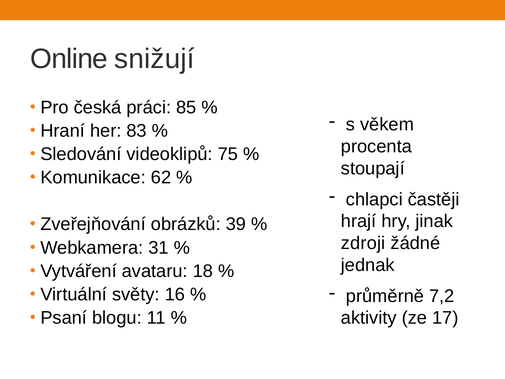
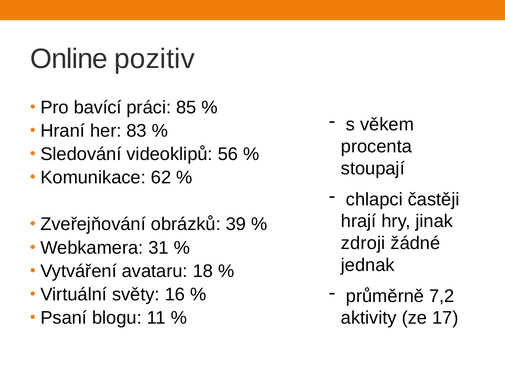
snižují: snižují -> pozitiv
česká: česká -> bavící
75: 75 -> 56
